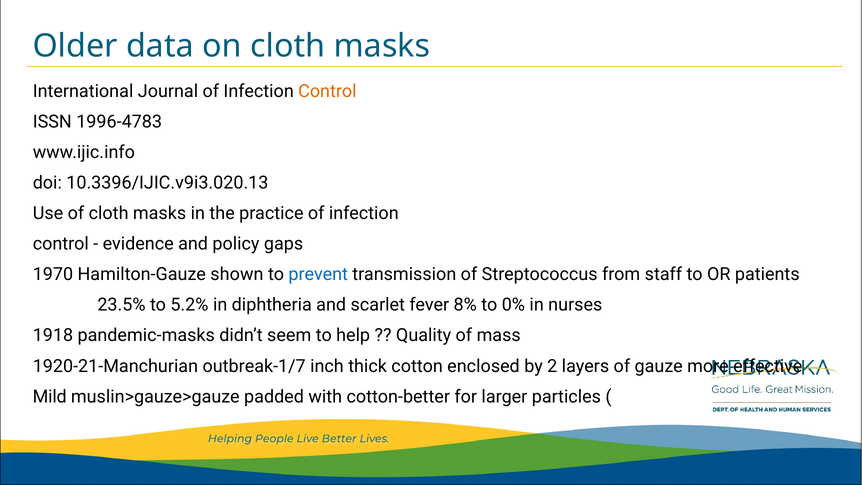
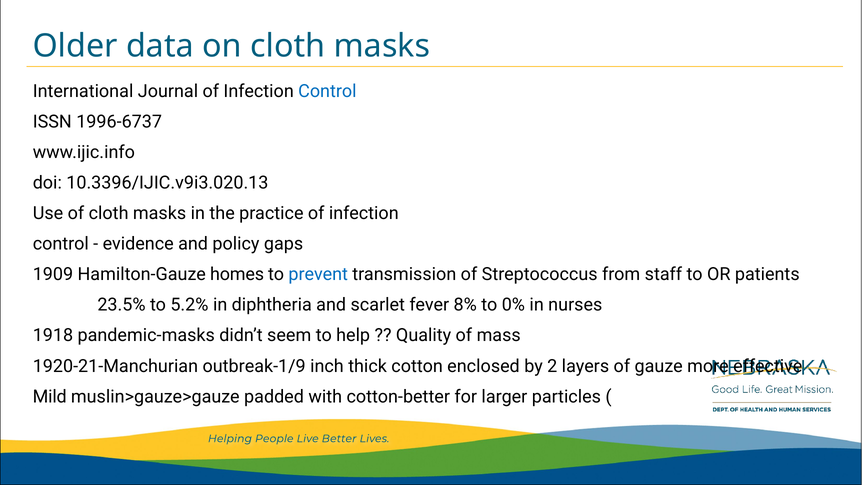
Control at (327, 91) colour: orange -> blue
1996-4783: 1996-4783 -> 1996-6737
1970: 1970 -> 1909
shown: shown -> homes
outbreak-1/7: outbreak-1/7 -> outbreak-1/9
